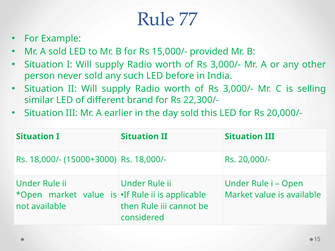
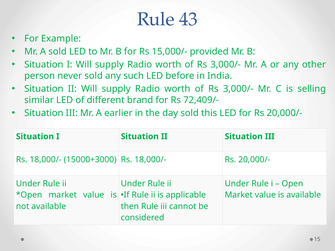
77: 77 -> 43
22,300/-: 22,300/- -> 72,409/-
